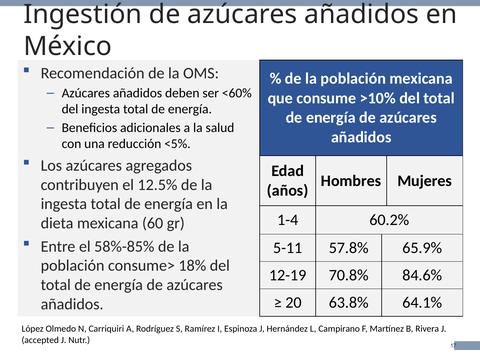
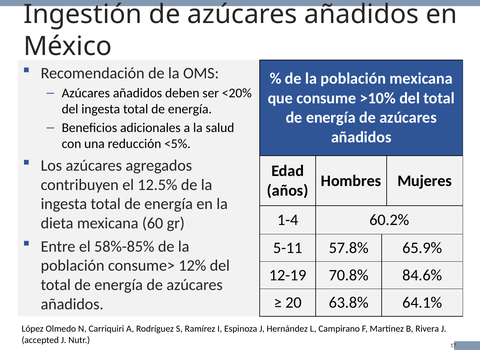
<60%: <60% -> <20%
18%: 18% -> 12%
